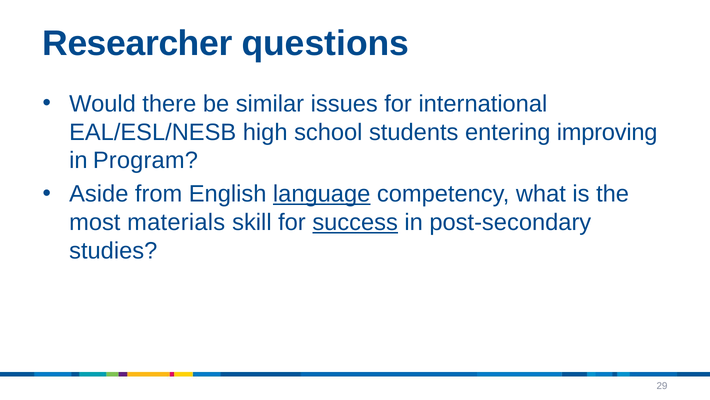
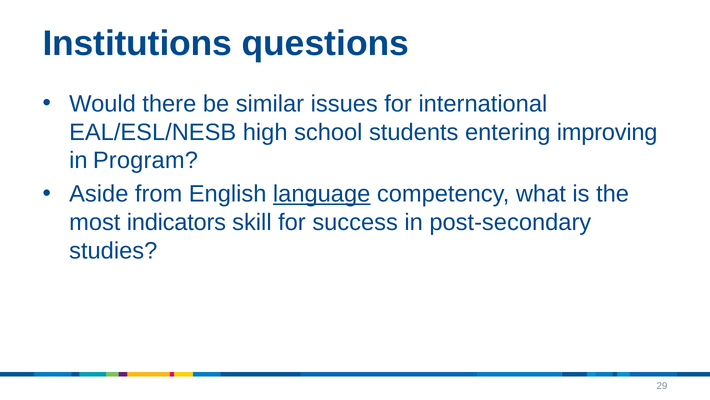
Researcher: Researcher -> Institutions
materials: materials -> indicators
success underline: present -> none
